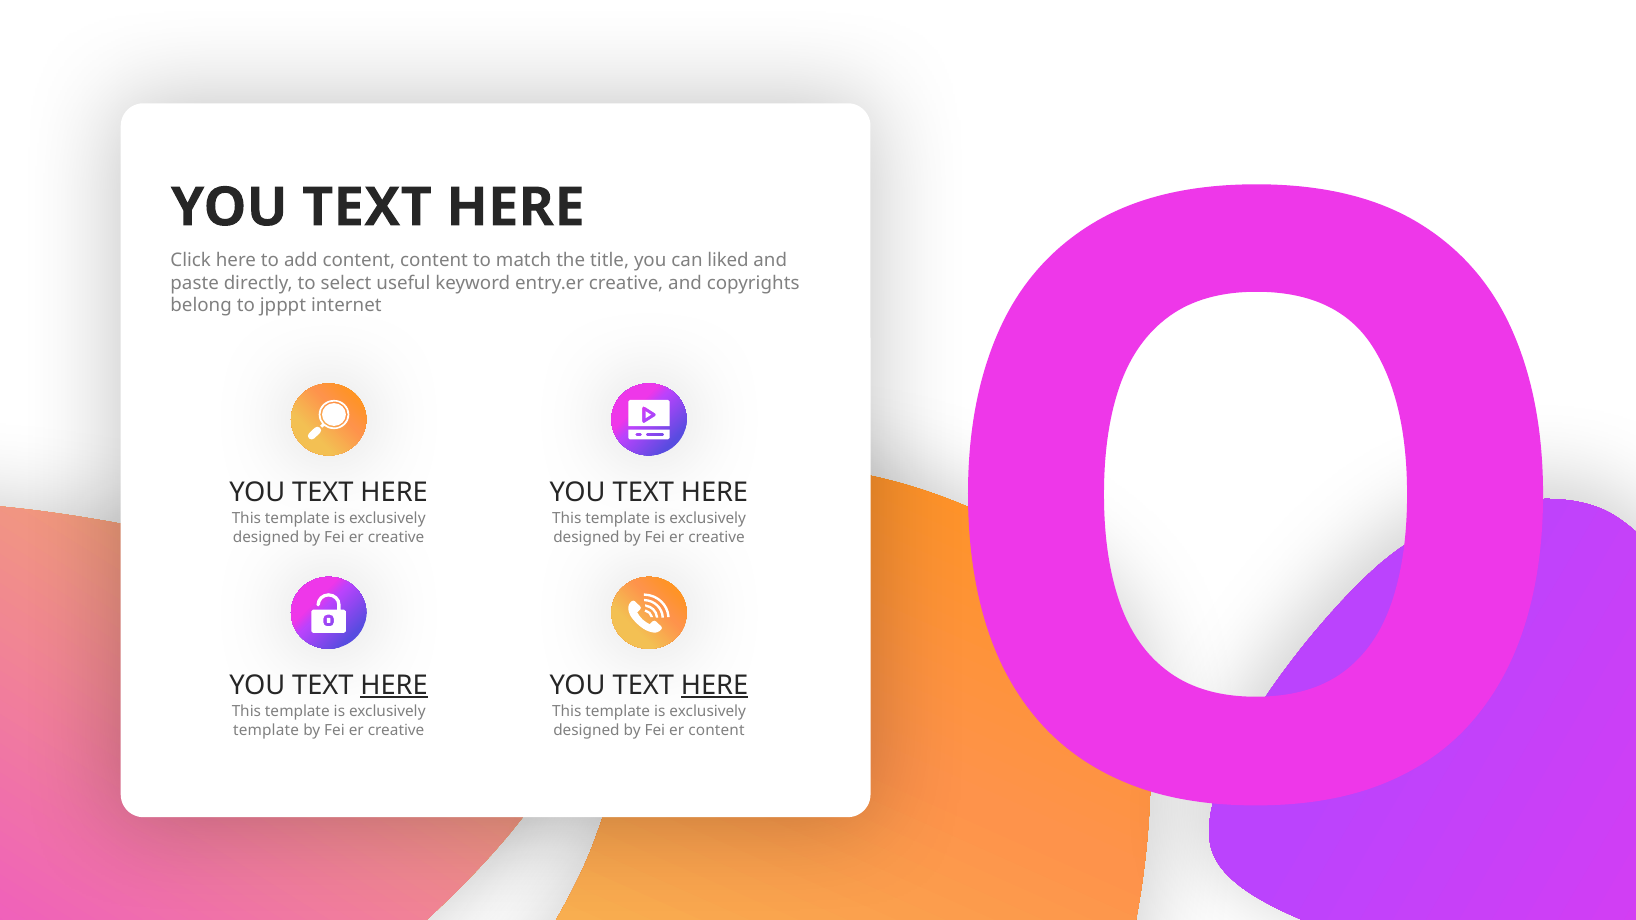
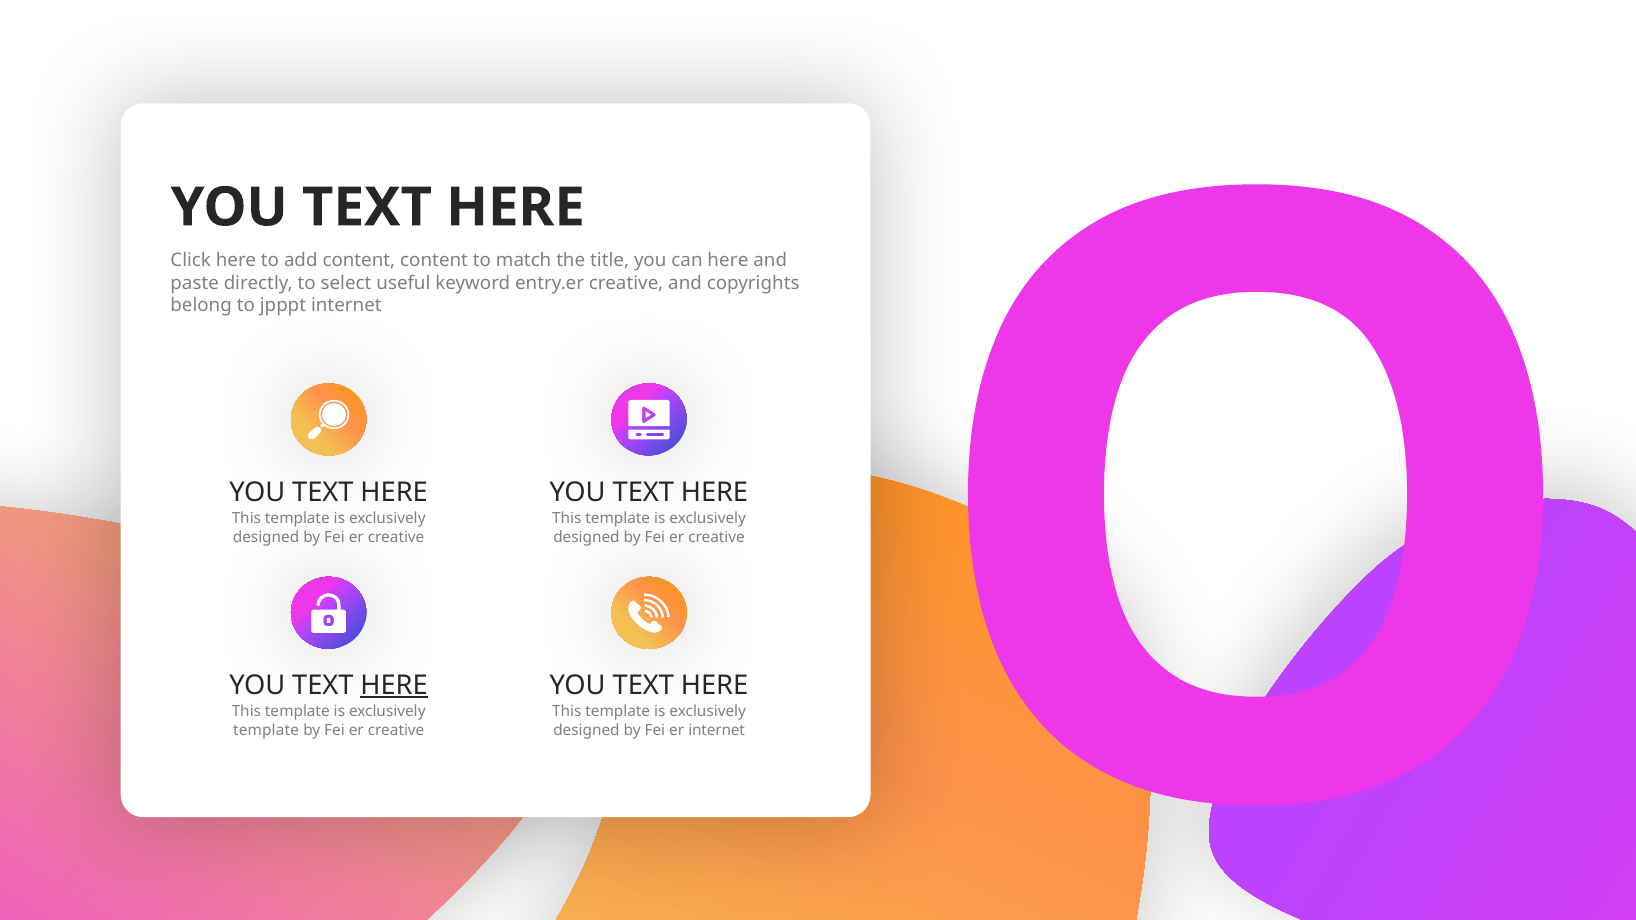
can liked: liked -> here
HERE at (715, 686) underline: present -> none
er content: content -> internet
